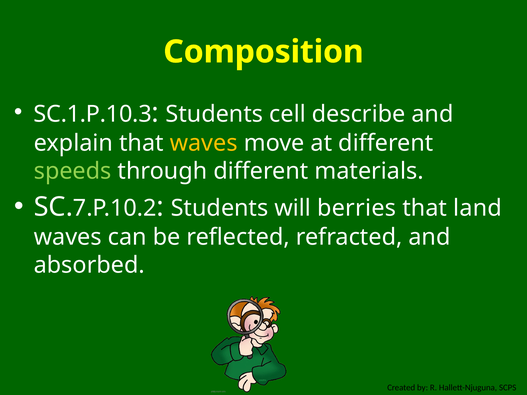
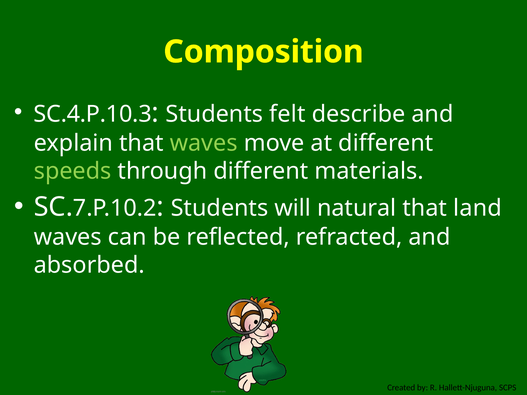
SC.1.P.10.3: SC.1.P.10.3 -> SC.4.P.10.3
cell: cell -> felt
waves at (204, 143) colour: yellow -> light green
berries: berries -> natural
